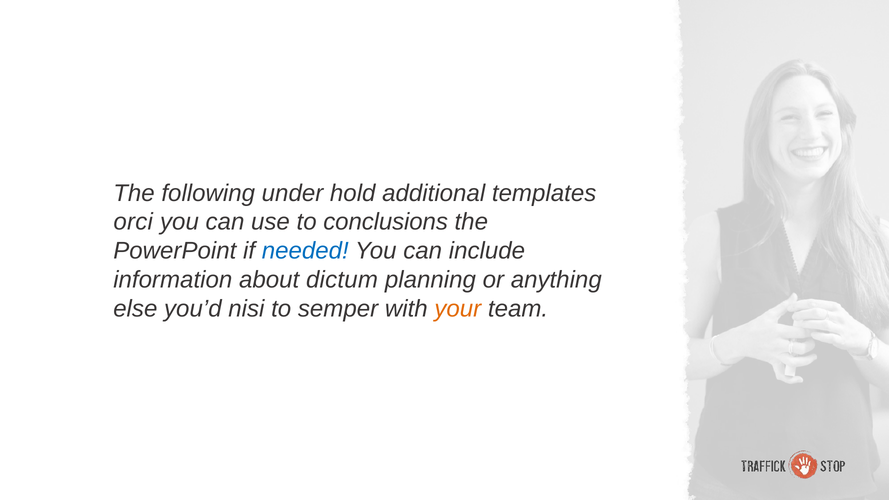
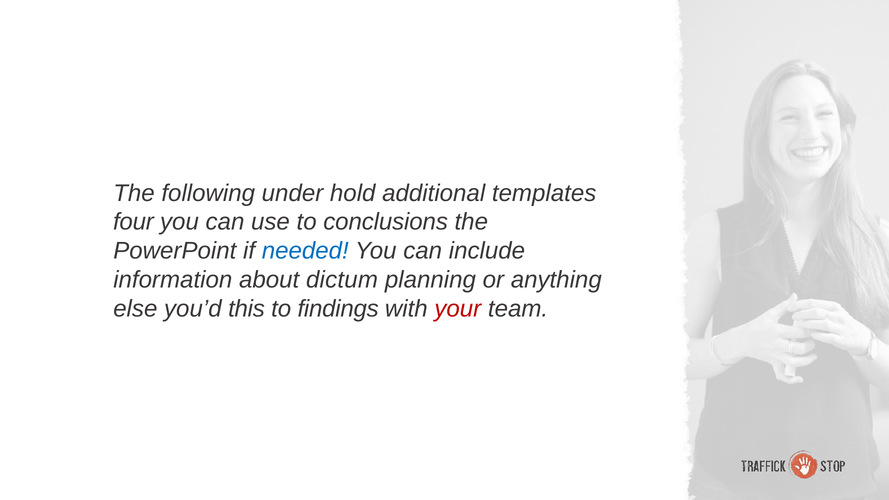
orci: orci -> four
nisi: nisi -> this
semper: semper -> findings
your colour: orange -> red
